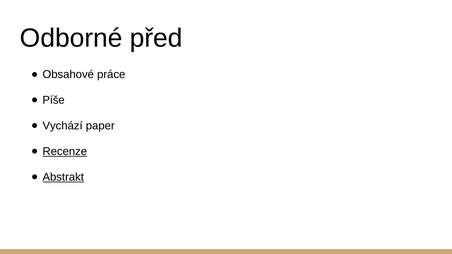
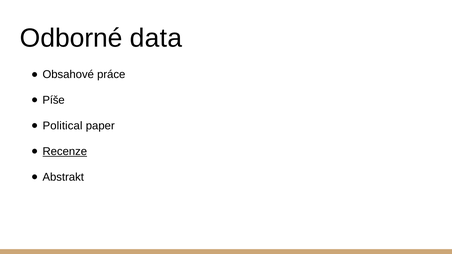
před: před -> data
Vychází: Vychází -> Political
Abstrakt underline: present -> none
